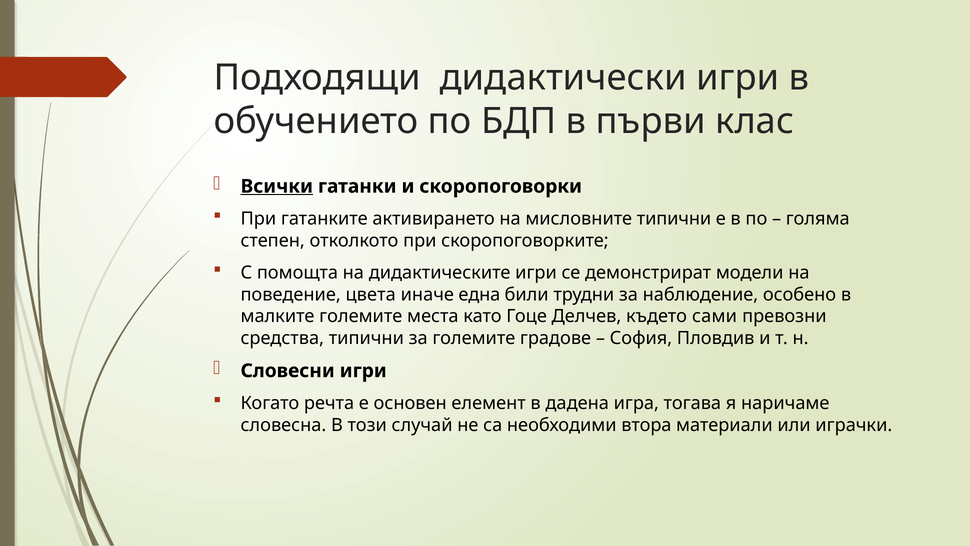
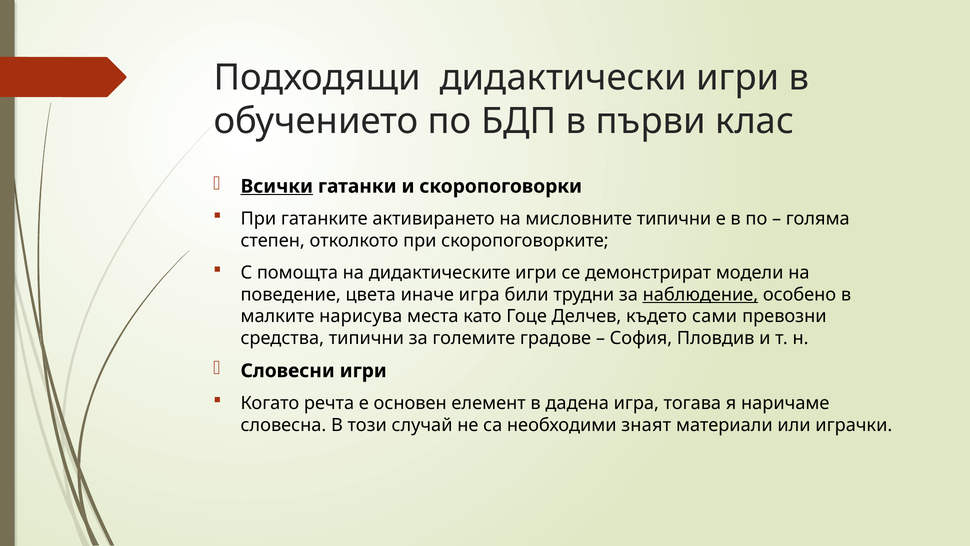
иначе една: една -> игра
наблюдение underline: none -> present
малките големите: големите -> нарисува
втора: втора -> знаят
